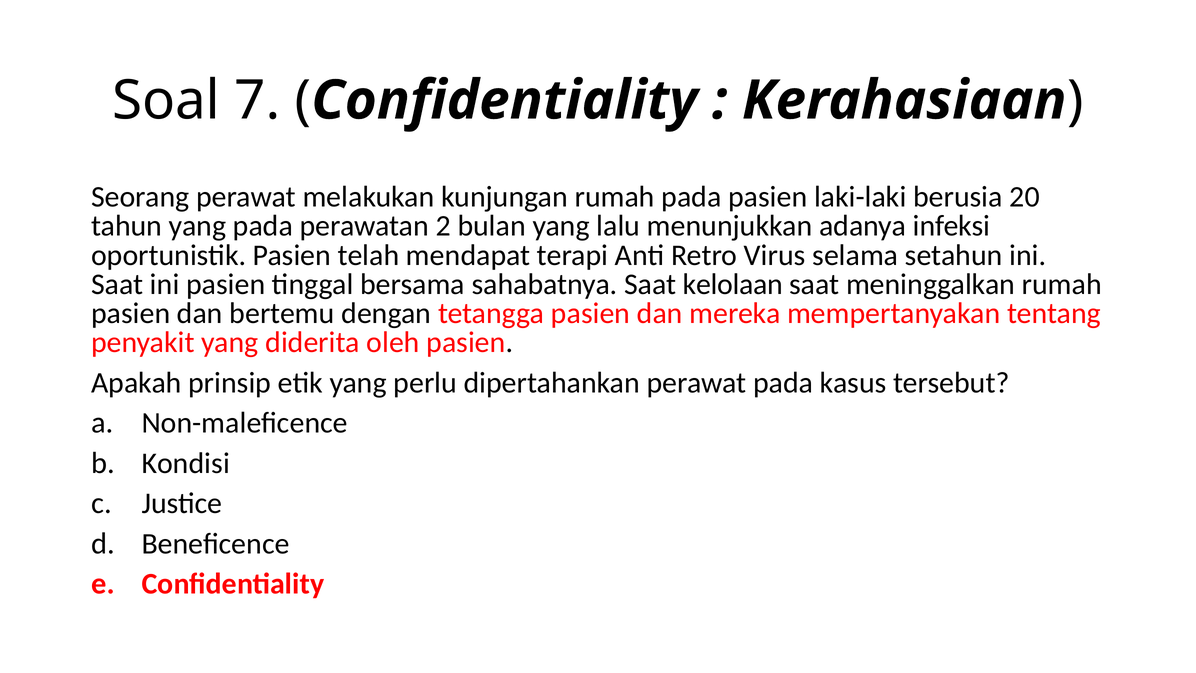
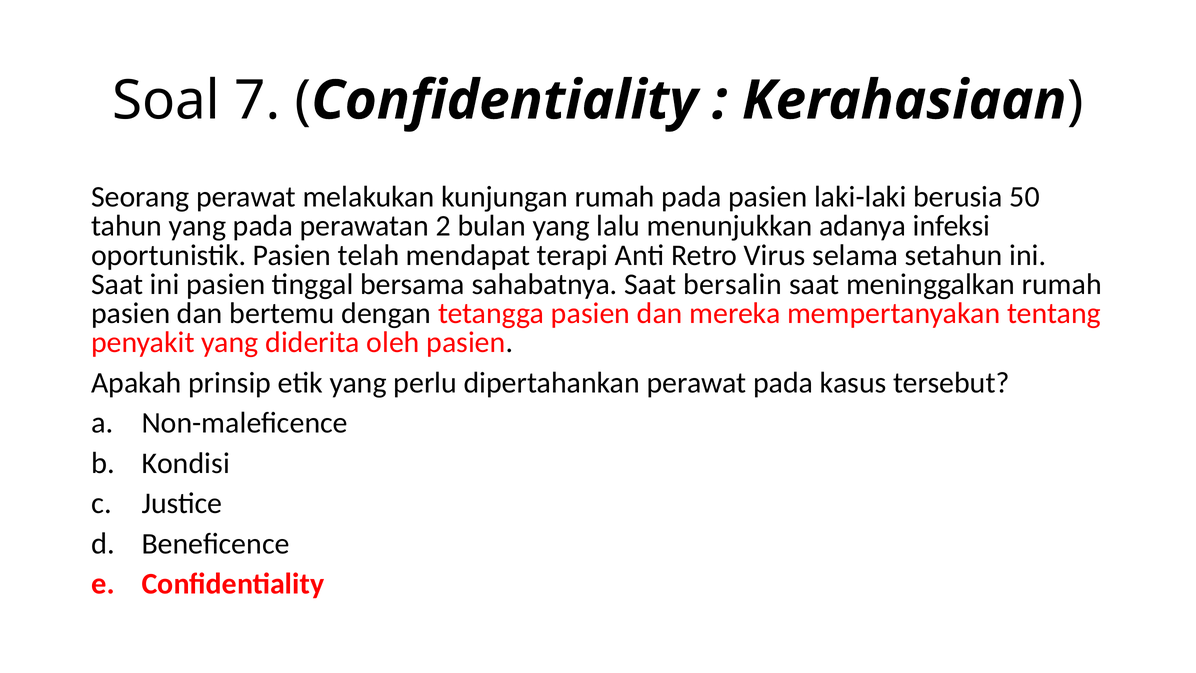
20: 20 -> 50
kelolaan: kelolaan -> bersalin
